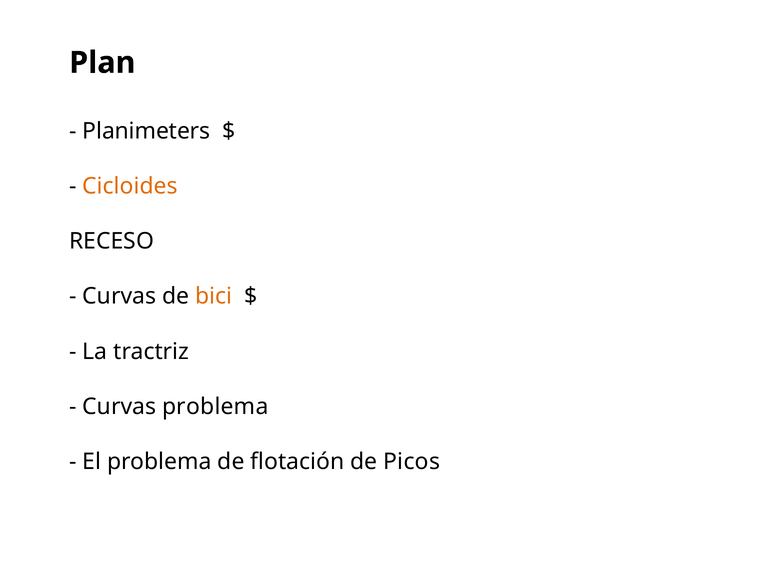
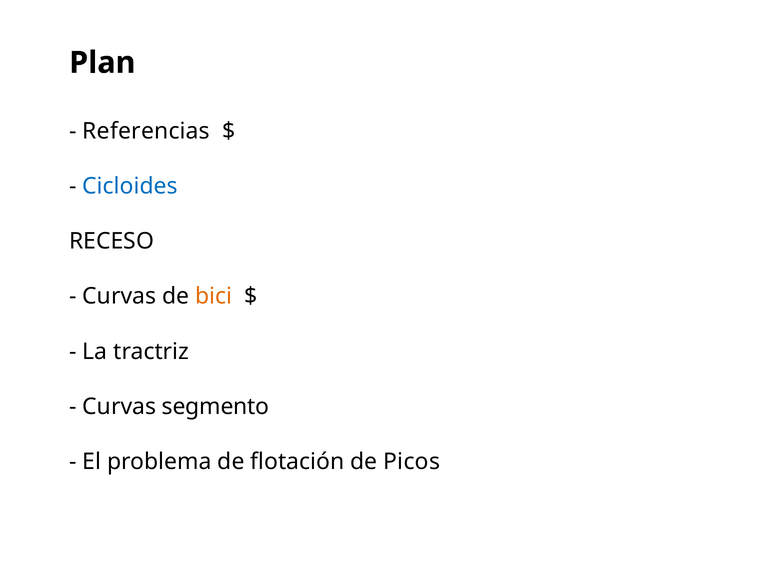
Planimeters: Planimeters -> Referencias
Cicloides colour: orange -> blue
Curvas problema: problema -> segmento
